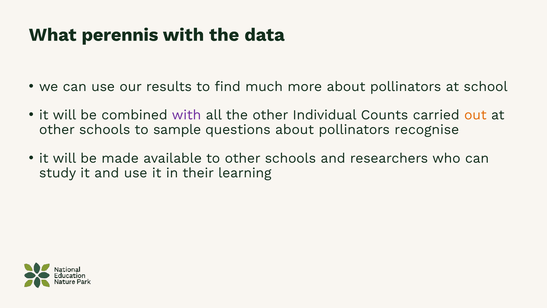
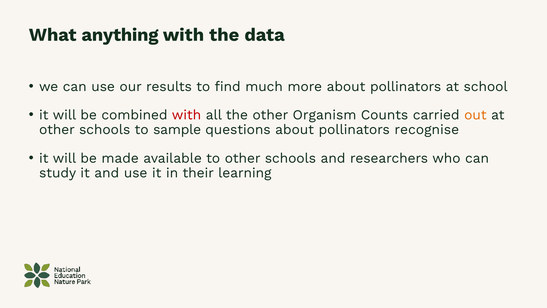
perennis: perennis -> anything
with at (187, 115) colour: purple -> red
Individual: Individual -> Organism
